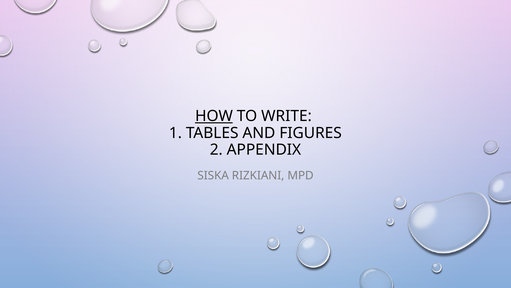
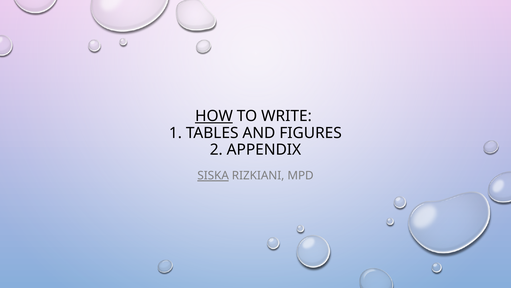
SISKA underline: none -> present
